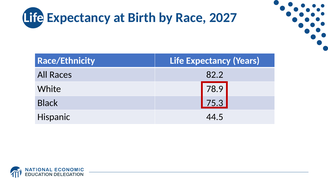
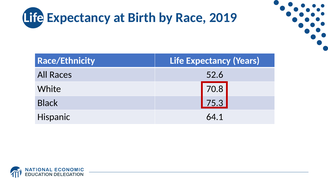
2027: 2027 -> 2019
82.2: 82.2 -> 52.6
78.9: 78.9 -> 70.8
44.5: 44.5 -> 64.1
